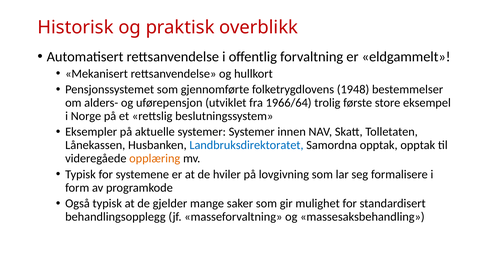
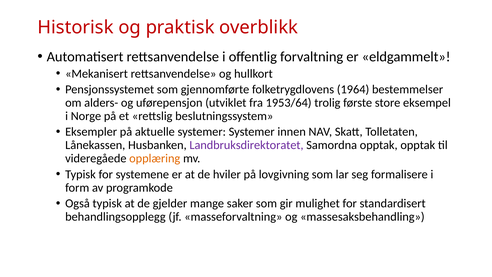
1948: 1948 -> 1964
1966/64: 1966/64 -> 1953/64
Landbruksdirektoratet colour: blue -> purple
